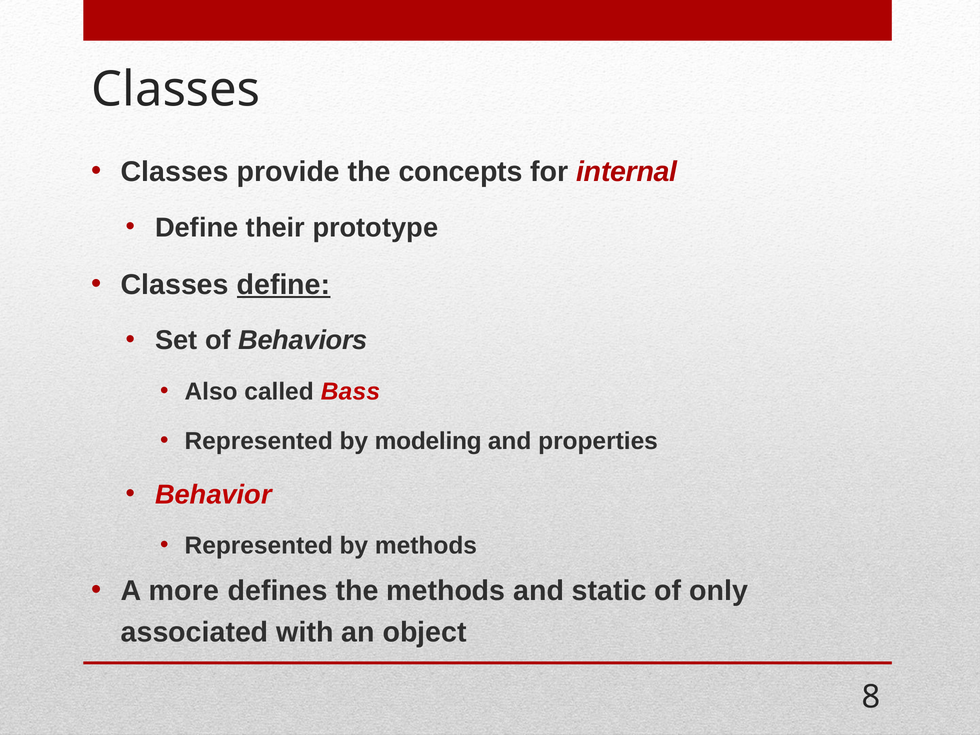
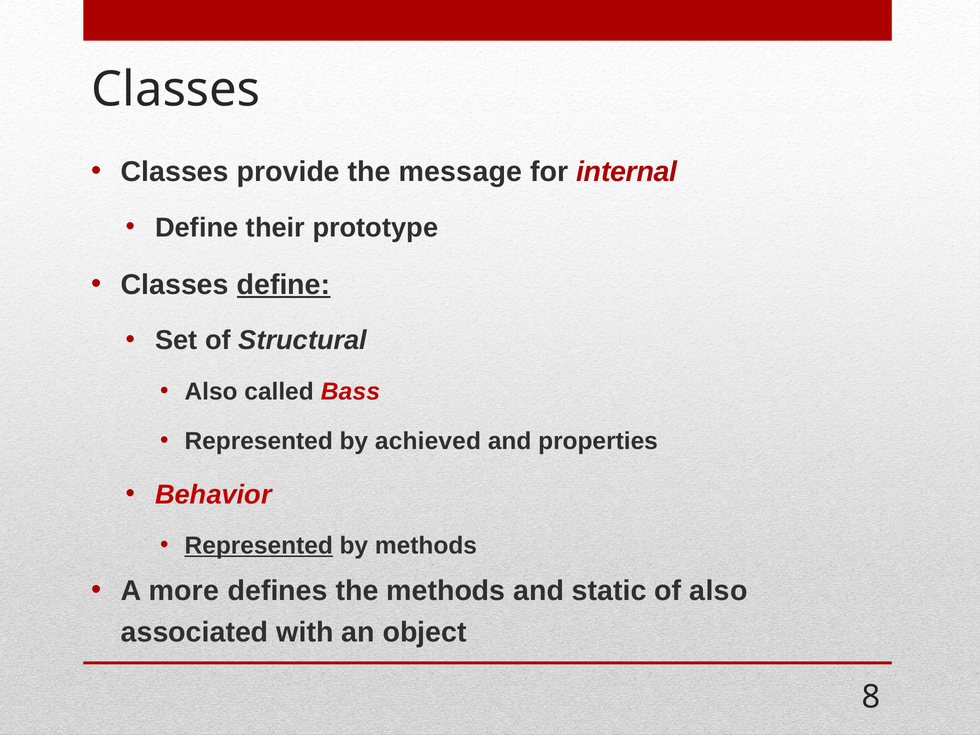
concepts: concepts -> message
Behaviors: Behaviors -> Structural
modeling: modeling -> achieved
Represented at (259, 546) underline: none -> present
of only: only -> also
